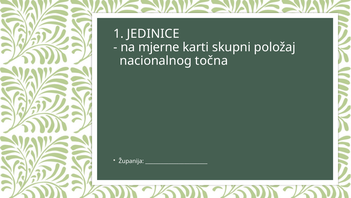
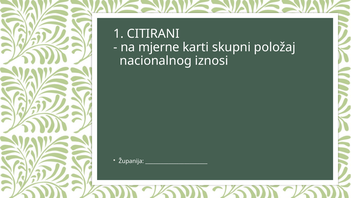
JEDINICE: JEDINICE -> CITIRANI
točna: točna -> iznosi
